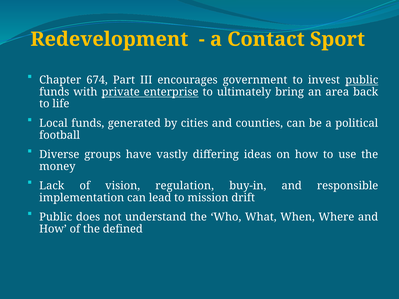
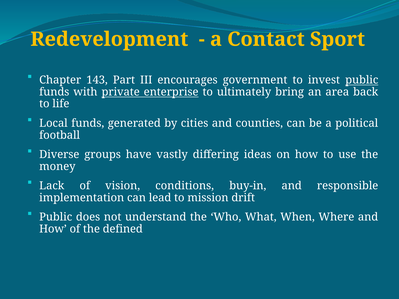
674: 674 -> 143
regulation: regulation -> conditions
